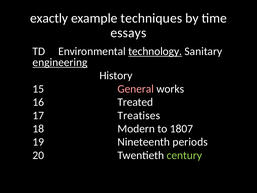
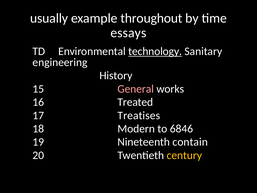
exactly: exactly -> usually
techniques: techniques -> throughout
engineering underline: present -> none
1807: 1807 -> 6846
periods: periods -> contain
century colour: light green -> yellow
